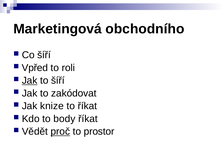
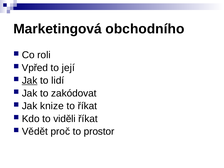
Co šíří: šíří -> roli
roli: roli -> její
to šíří: šíří -> lidí
body: body -> viděli
proč underline: present -> none
